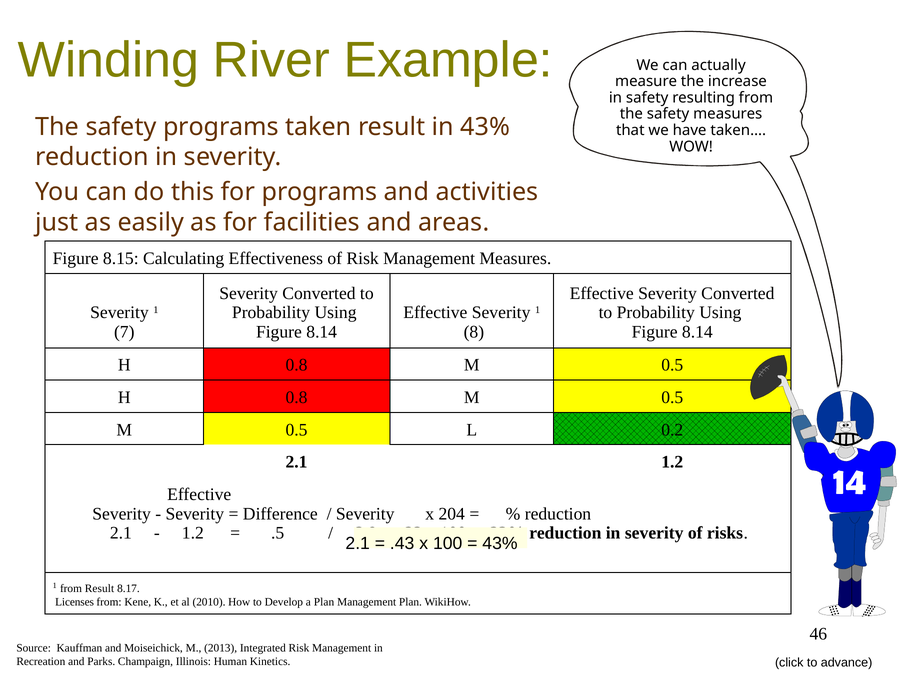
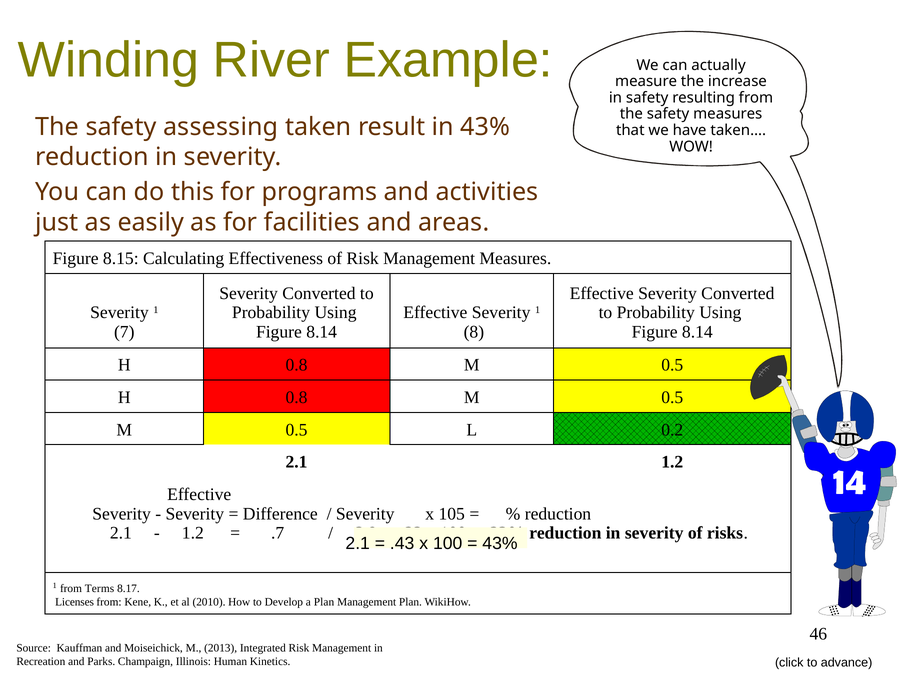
safety programs: programs -> assessing
204: 204 -> 105
.5: .5 -> .7
from Result: Result -> Terms
